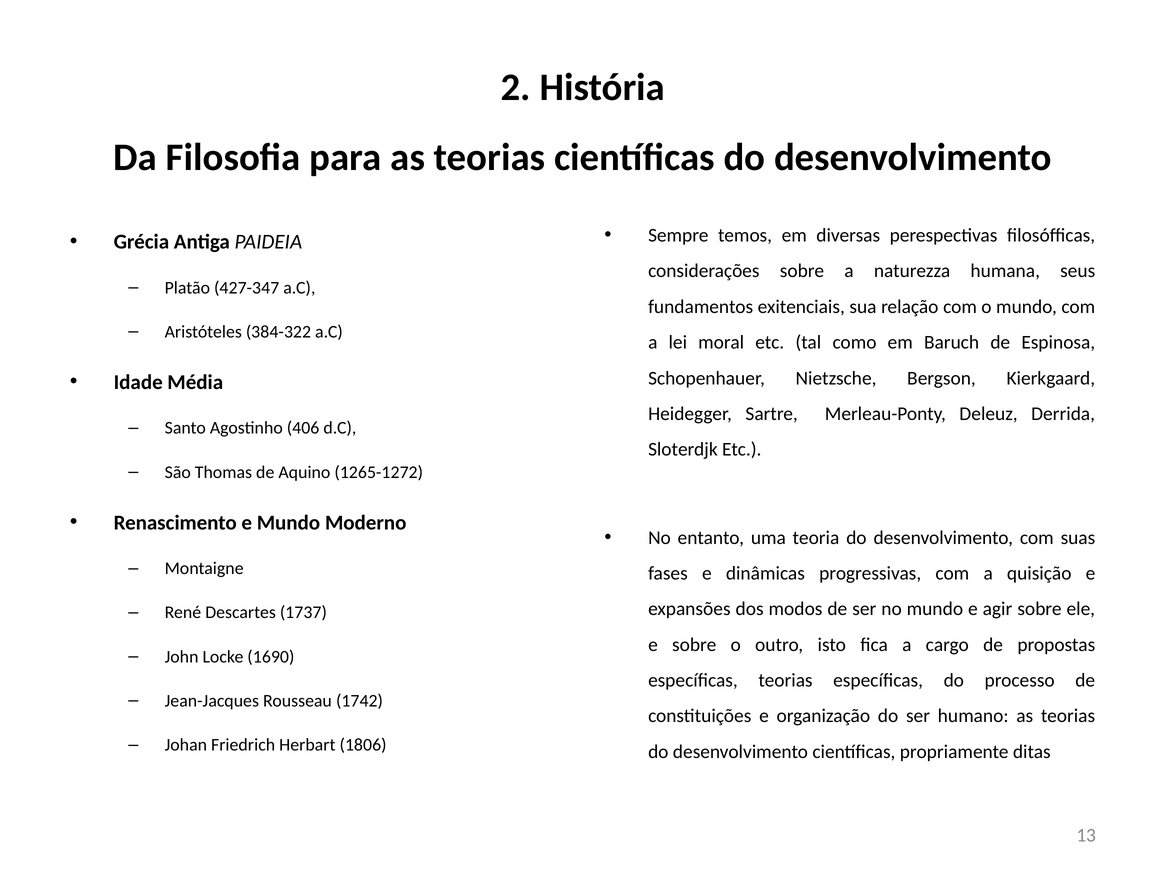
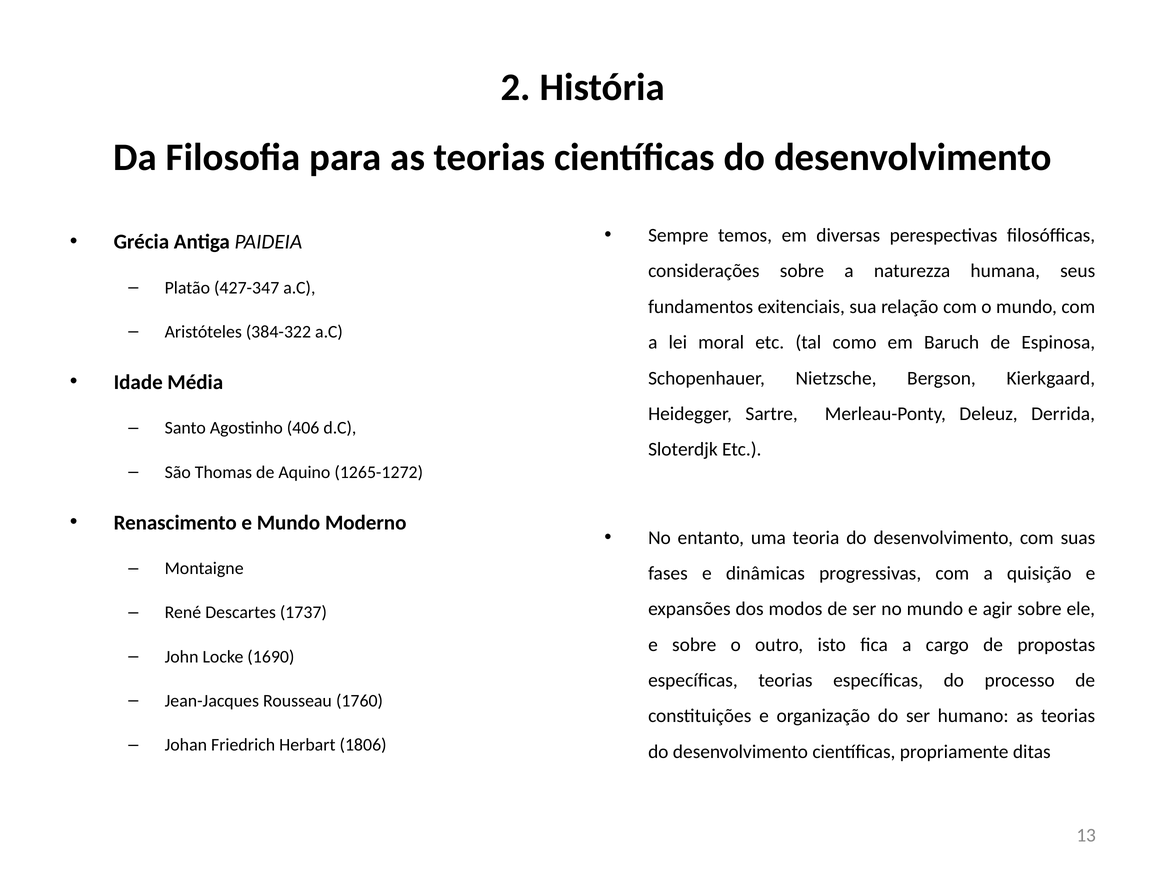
1742: 1742 -> 1760
